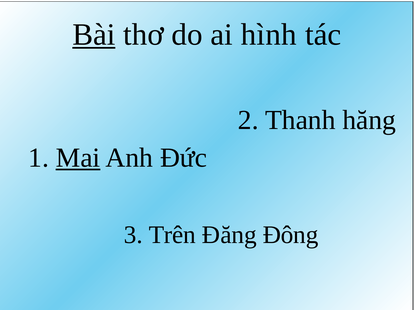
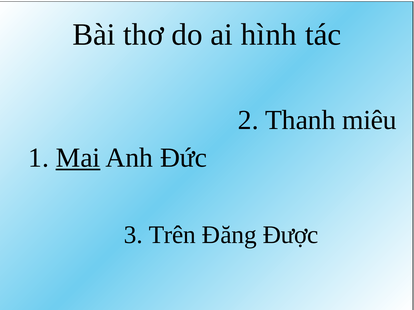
Bài underline: present -> none
hăng: hăng -> miêu
Đông: Đông -> Được
